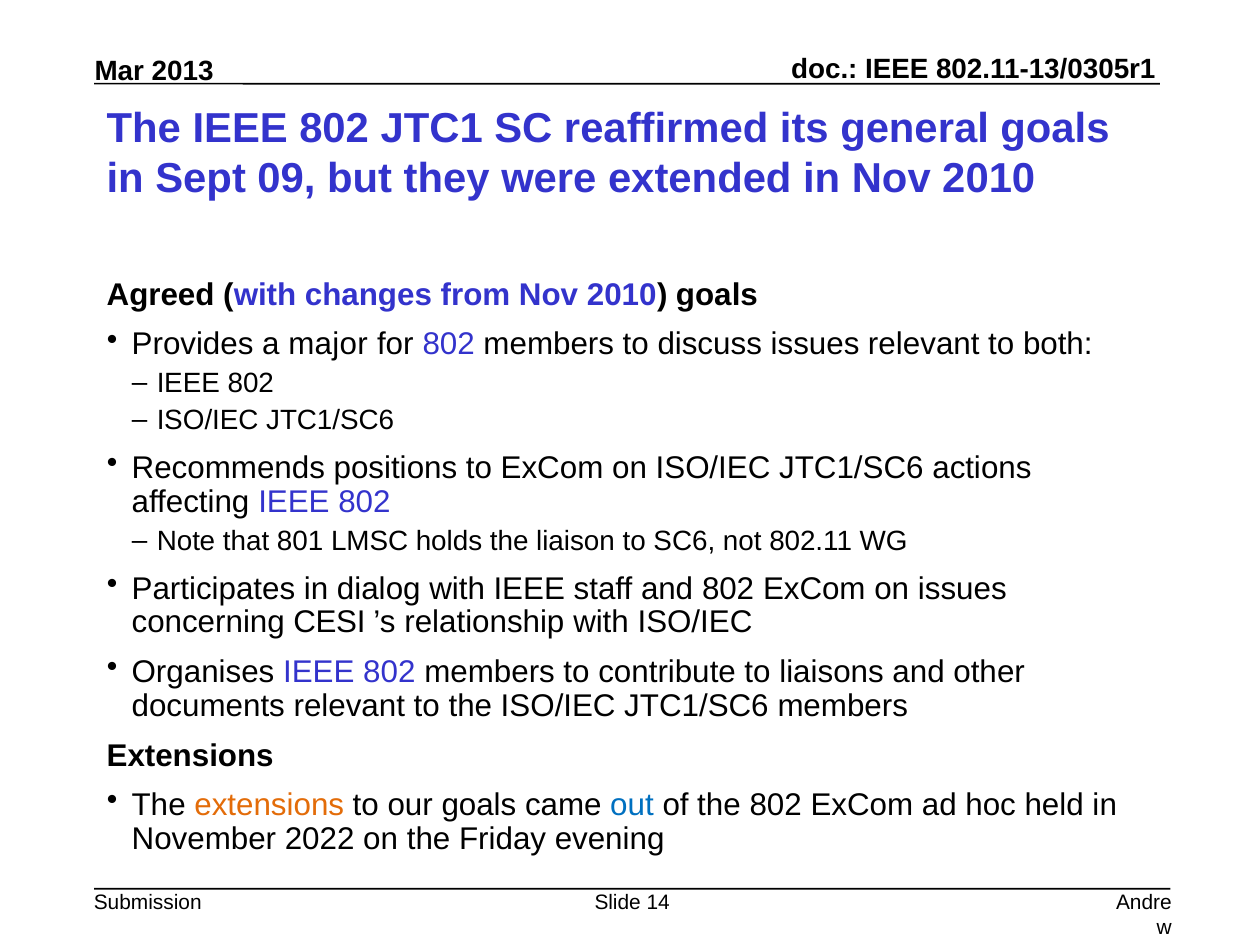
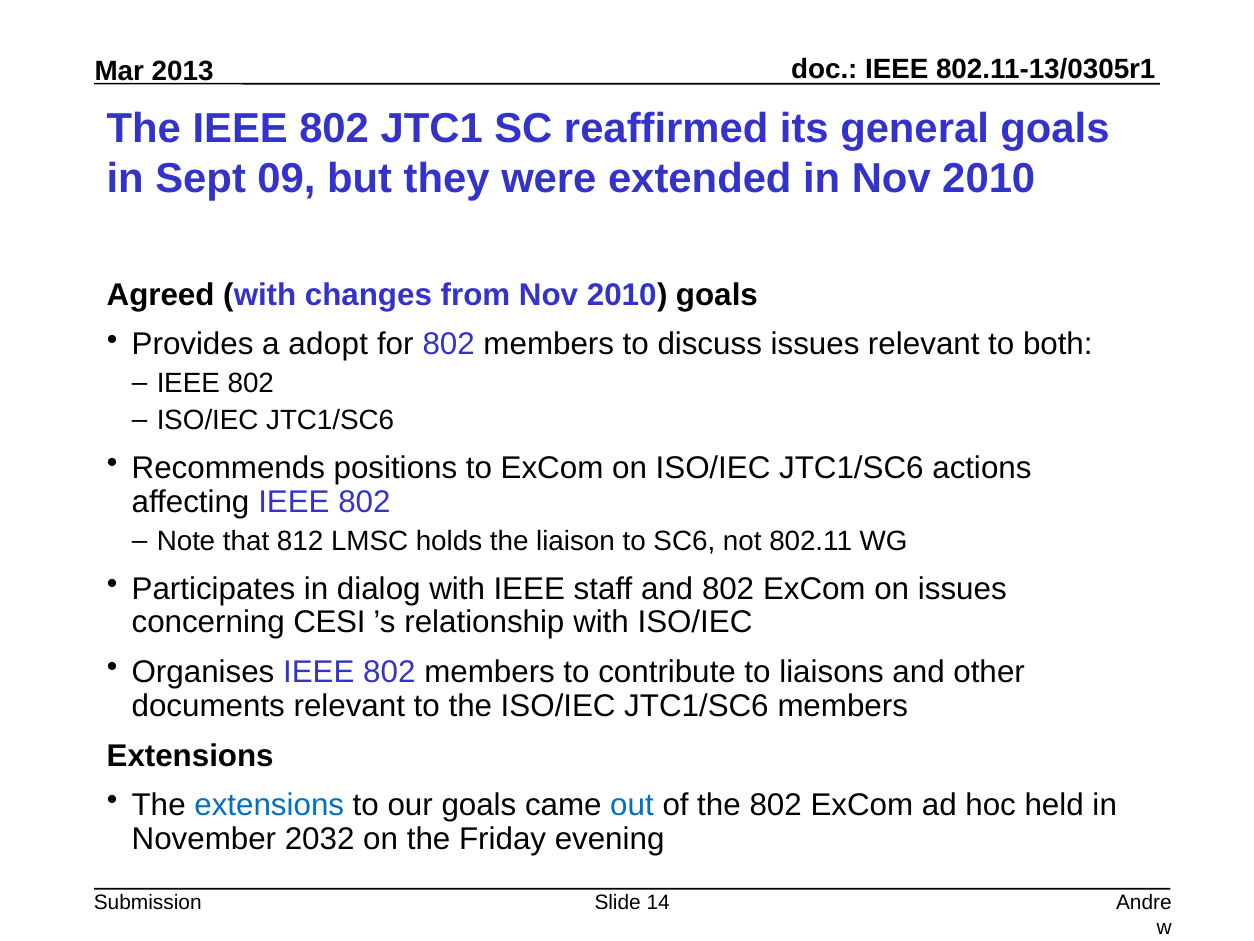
major: major -> adopt
801: 801 -> 812
extensions at (269, 805) colour: orange -> blue
2022: 2022 -> 2032
